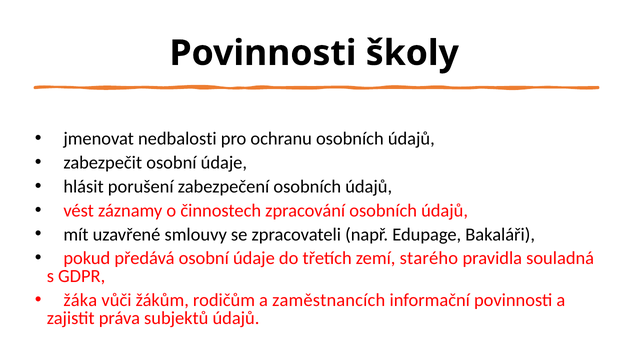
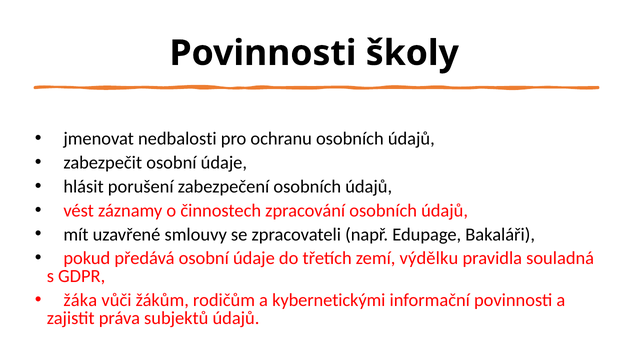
starého: starého -> výdělku
zaměstnancích: zaměstnancích -> kybernetickými
